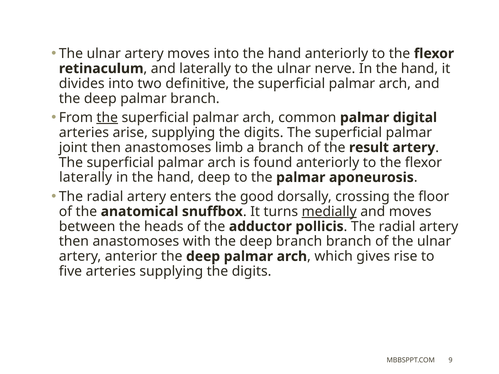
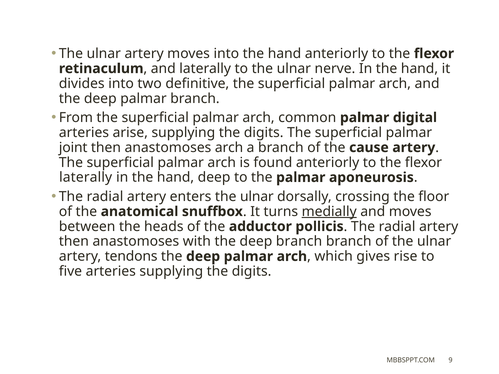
the at (107, 118) underline: present -> none
anastomoses limb: limb -> arch
result: result -> cause
enters the good: good -> ulnar
anterior: anterior -> tendons
